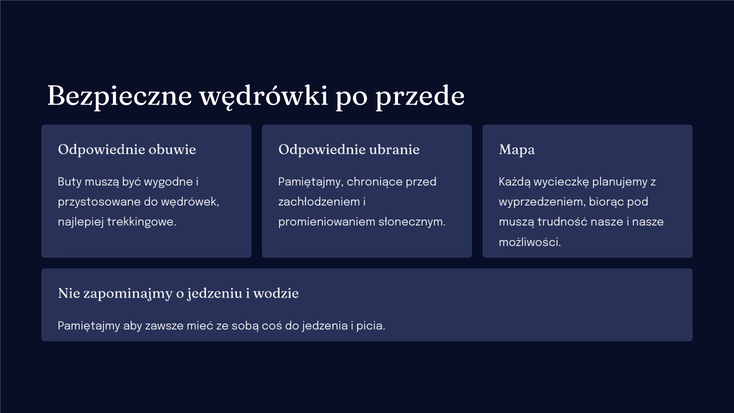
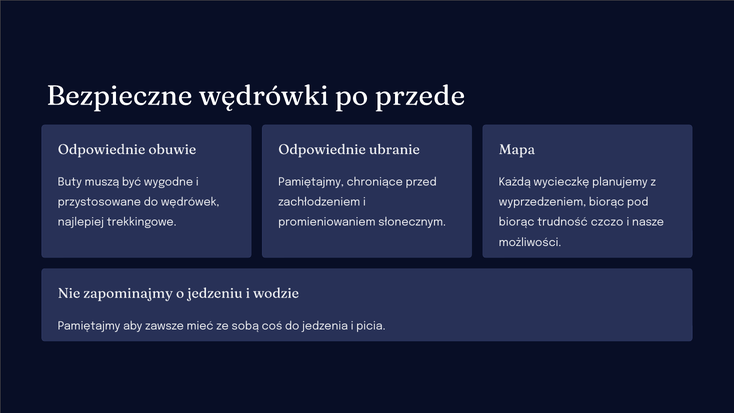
muszą at (517, 222): muszą -> biorąc
trudność nasze: nasze -> czczo
